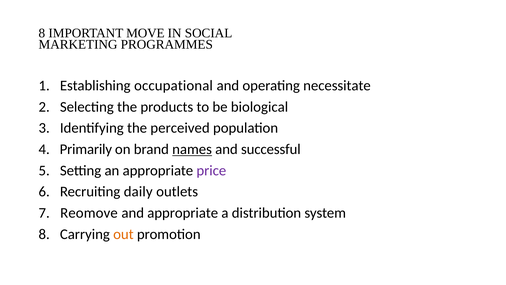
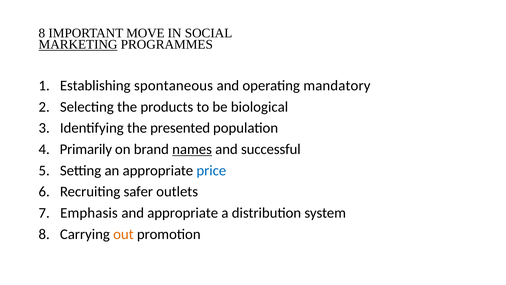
MARKETING underline: none -> present
occupational: occupational -> spontaneous
necessitate: necessitate -> mandatory
perceived: perceived -> presented
price colour: purple -> blue
daily: daily -> safer
Reomove: Reomove -> Emphasis
